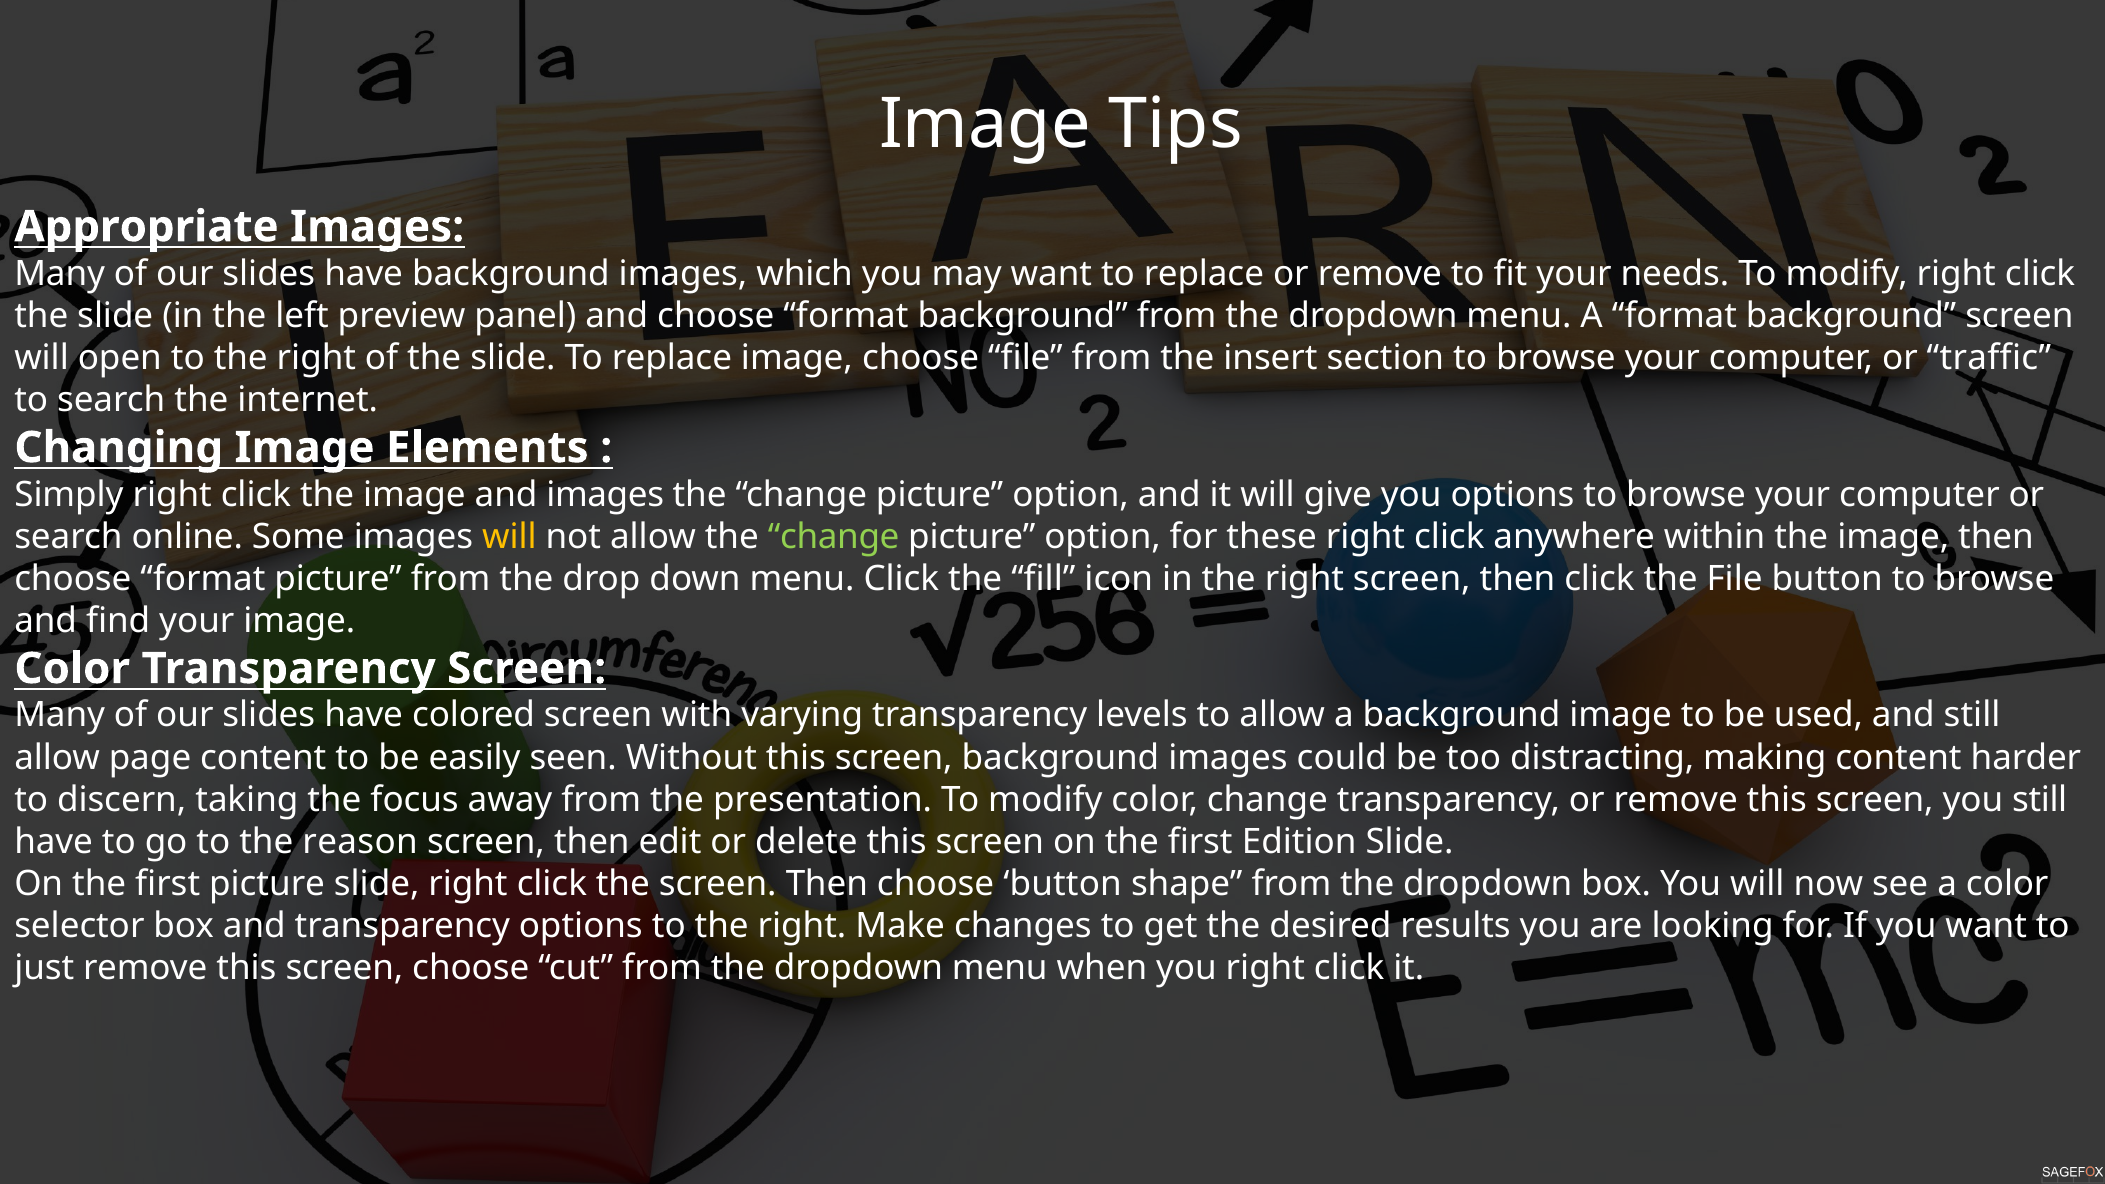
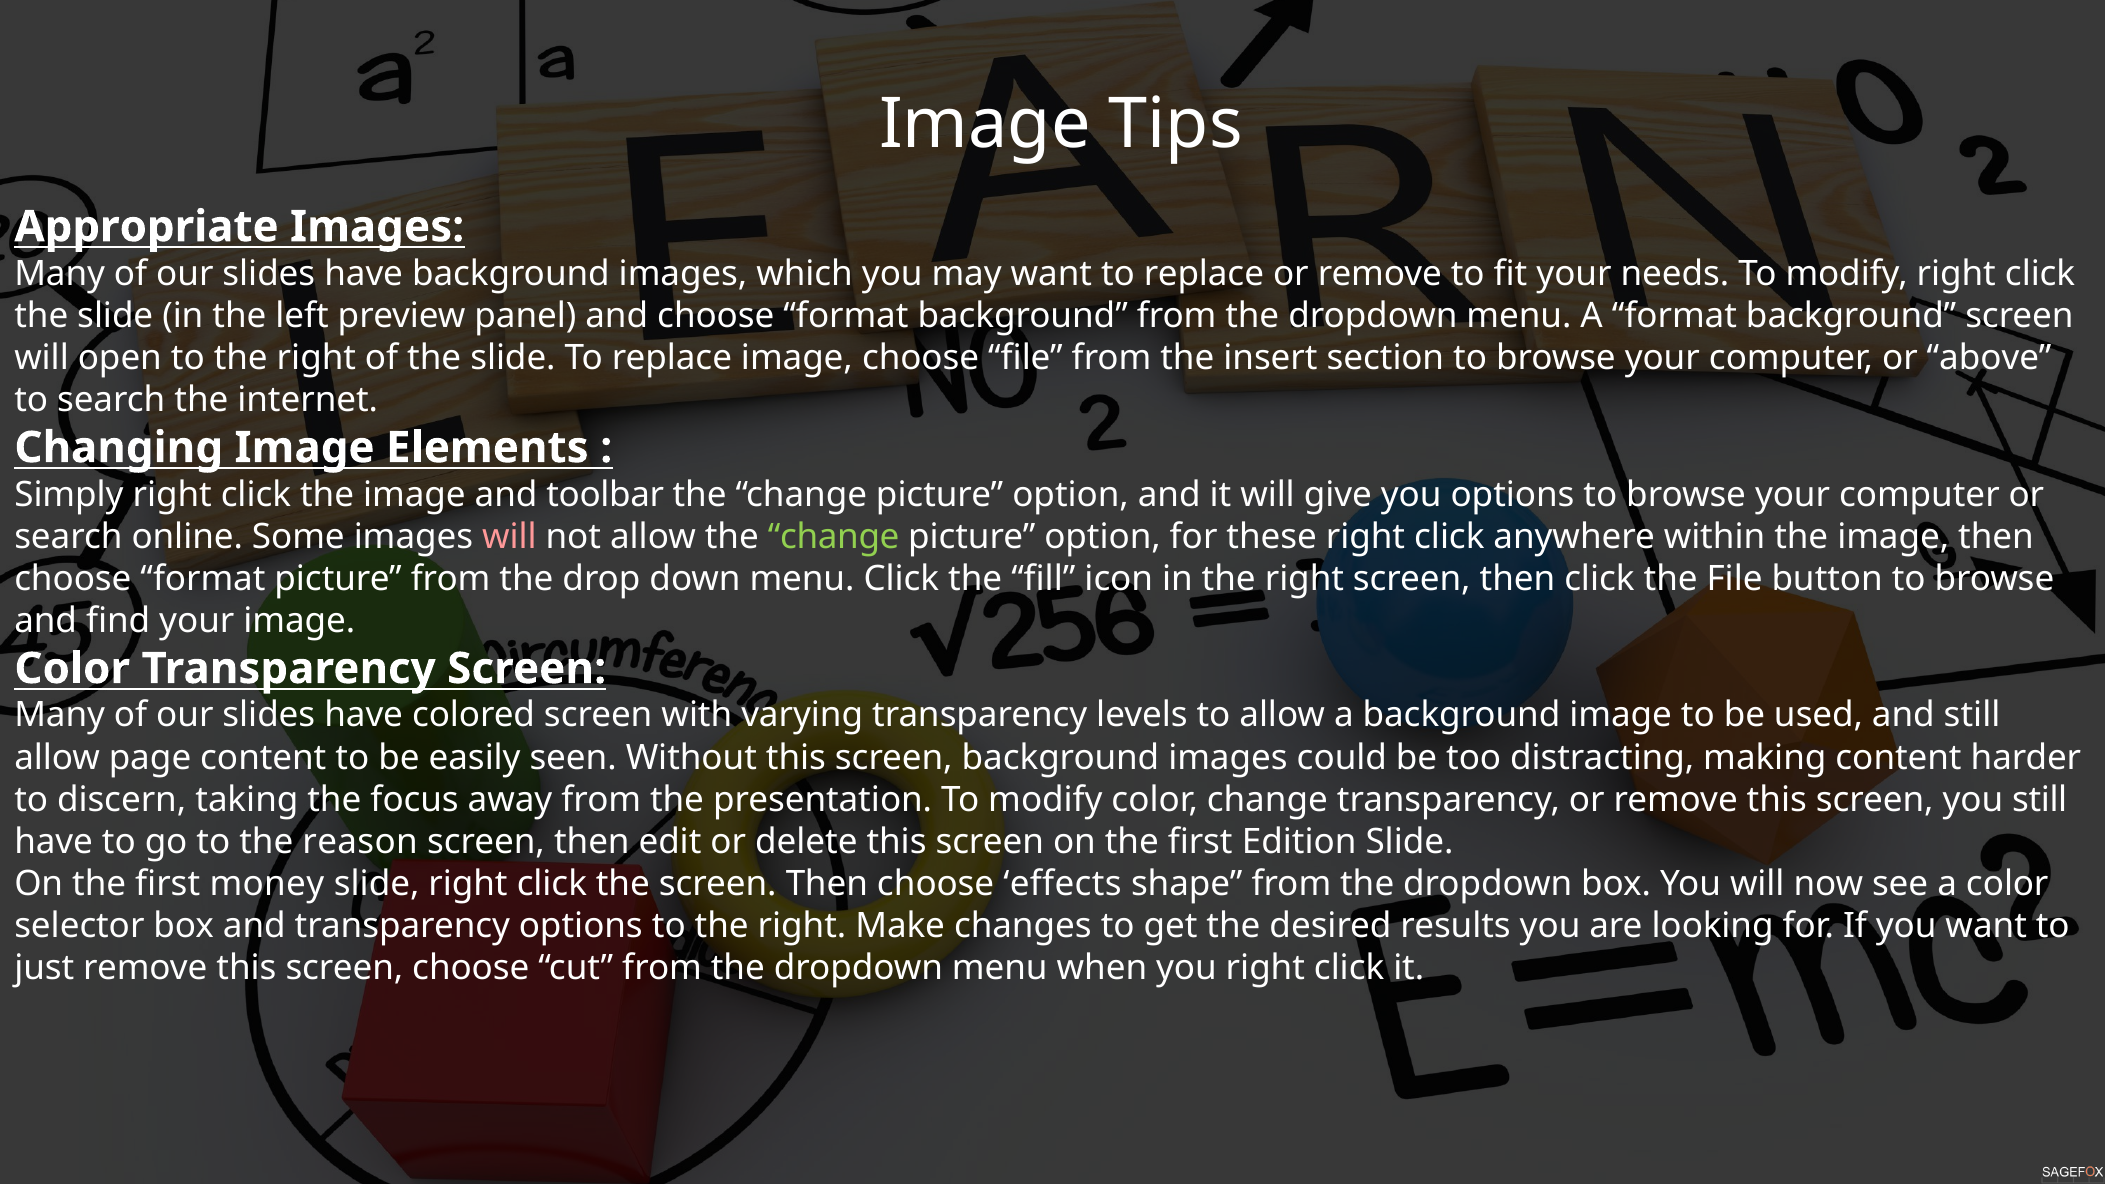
traffic: traffic -> above
and images: images -> toolbar
will at (509, 537) colour: yellow -> pink
first picture: picture -> money
choose button: button -> effects
